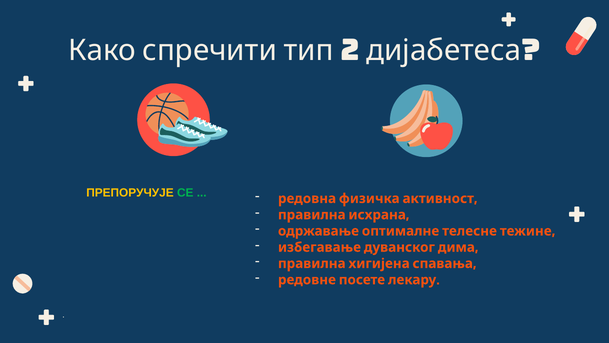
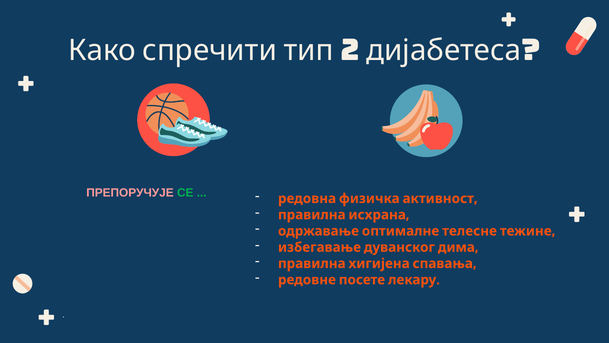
ПРЕПОРУЧУЈЕ colour: yellow -> pink
